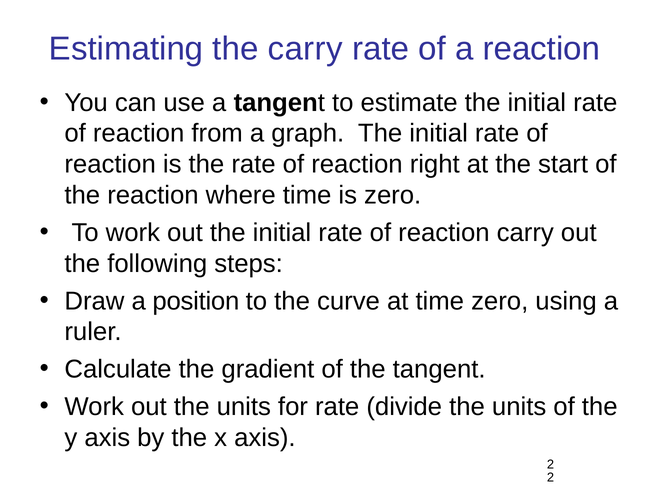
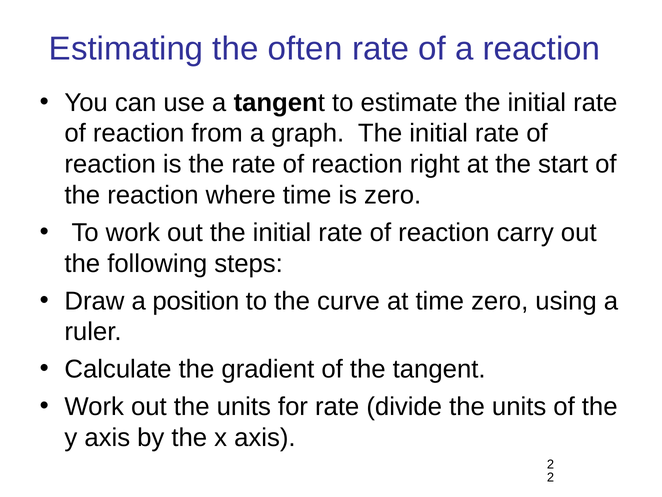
the carry: carry -> often
